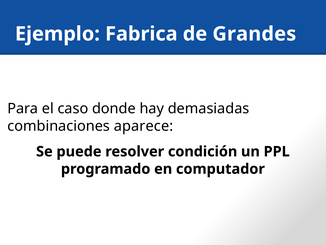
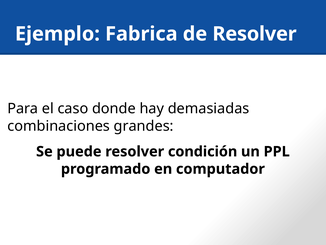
de Grandes: Grandes -> Resolver
aparece: aparece -> grandes
